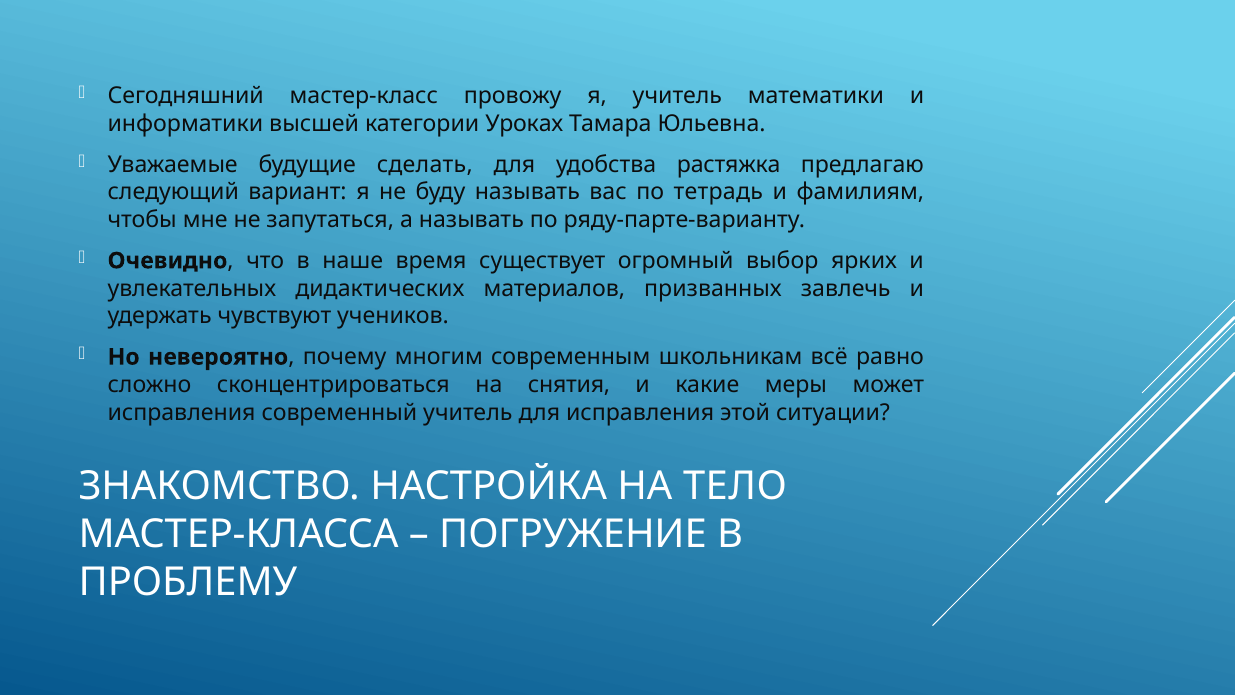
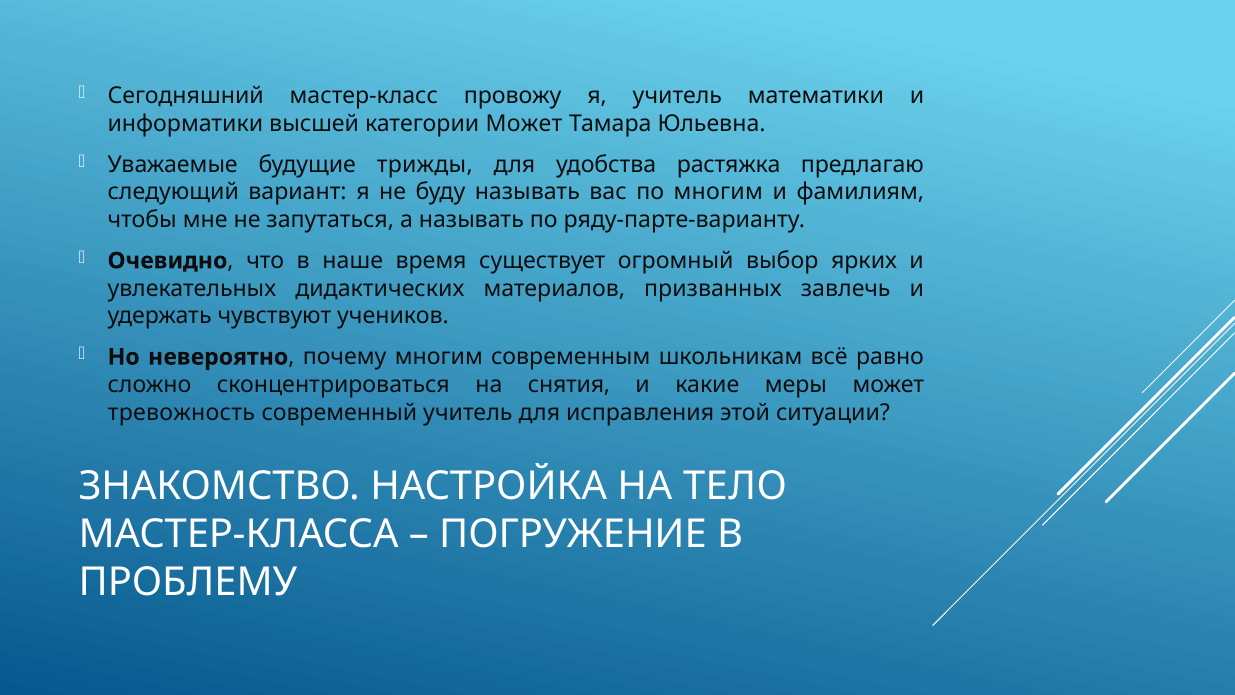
категории Уроках: Уроках -> Может
сделать: сделать -> трижды
по тетрадь: тетрадь -> многим
исправления at (182, 412): исправления -> тревожность
